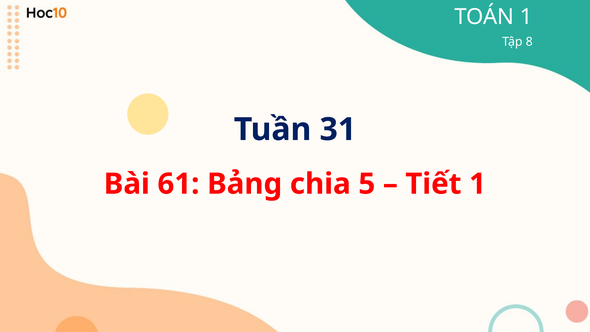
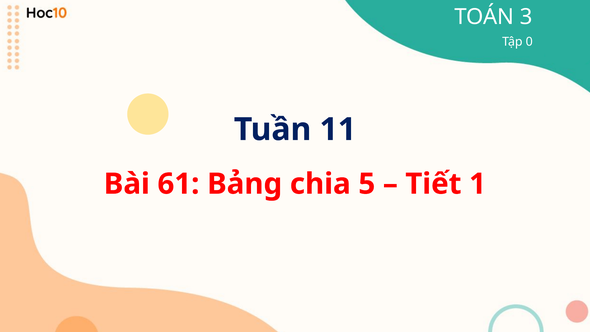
TOÁN 1: 1 -> 3
8: 8 -> 0
31: 31 -> 11
